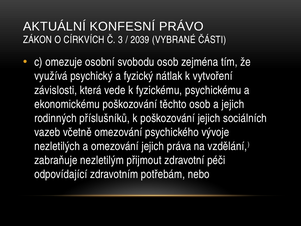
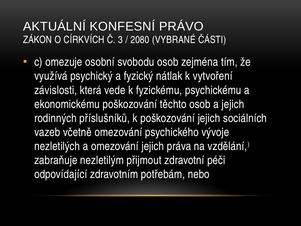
2039: 2039 -> 2080
